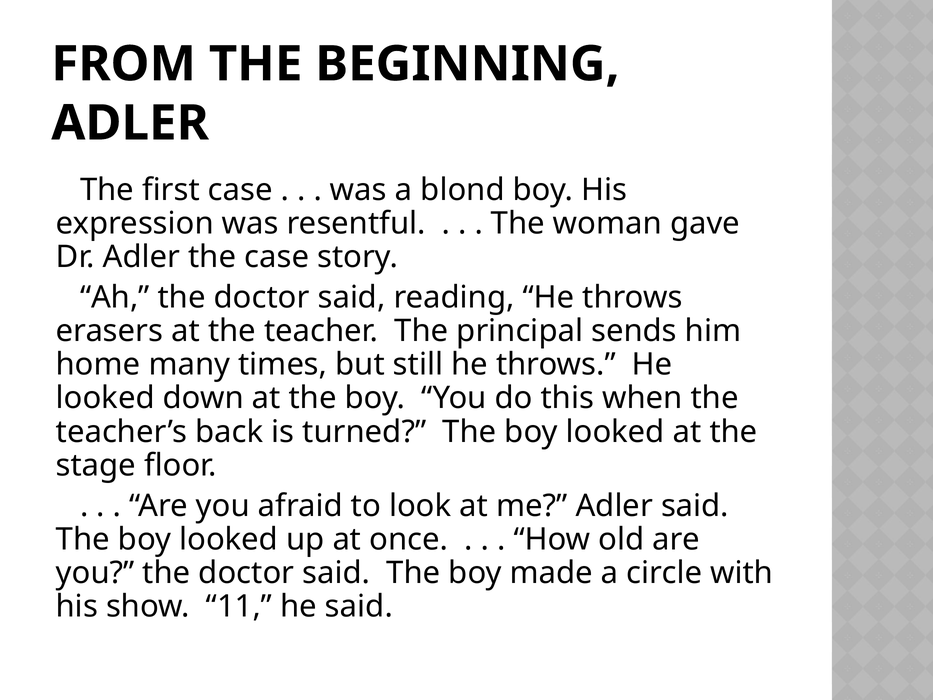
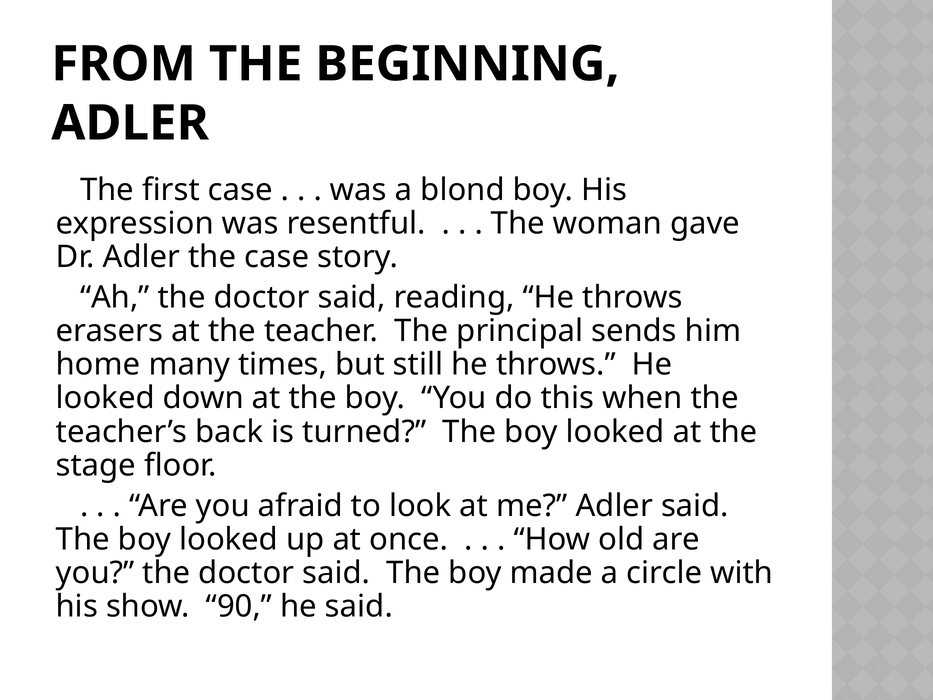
11: 11 -> 90
